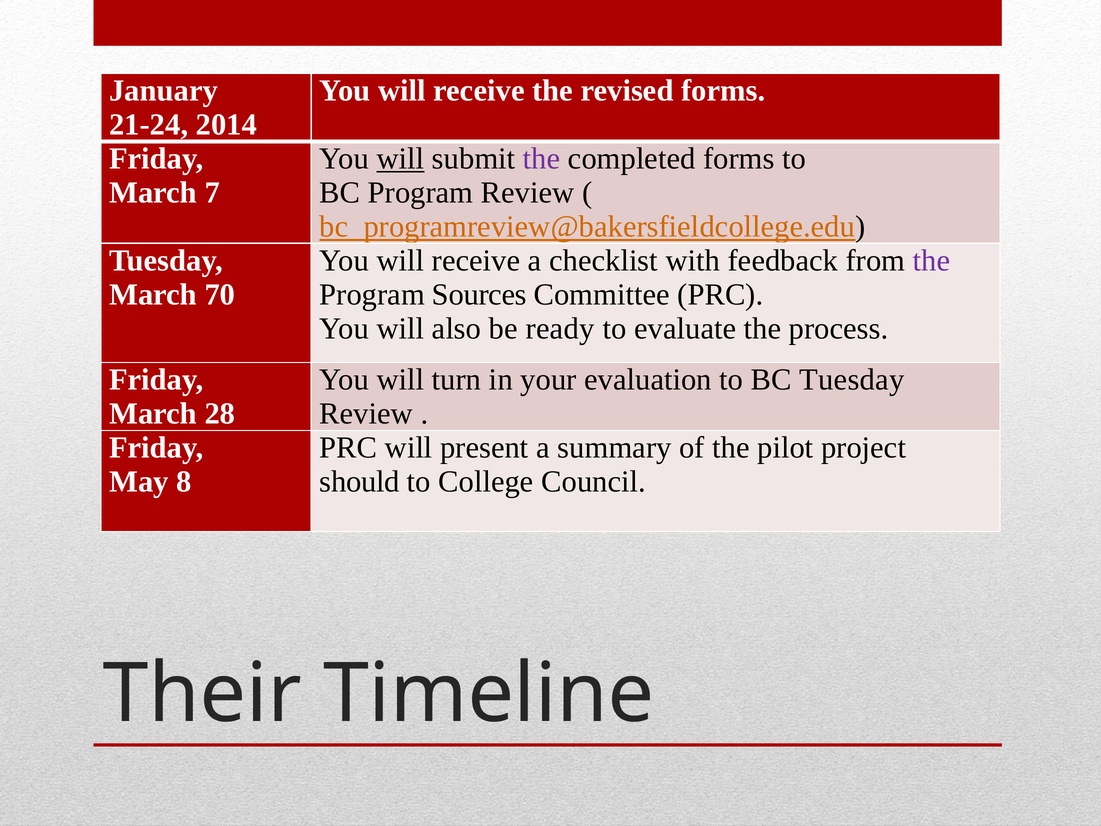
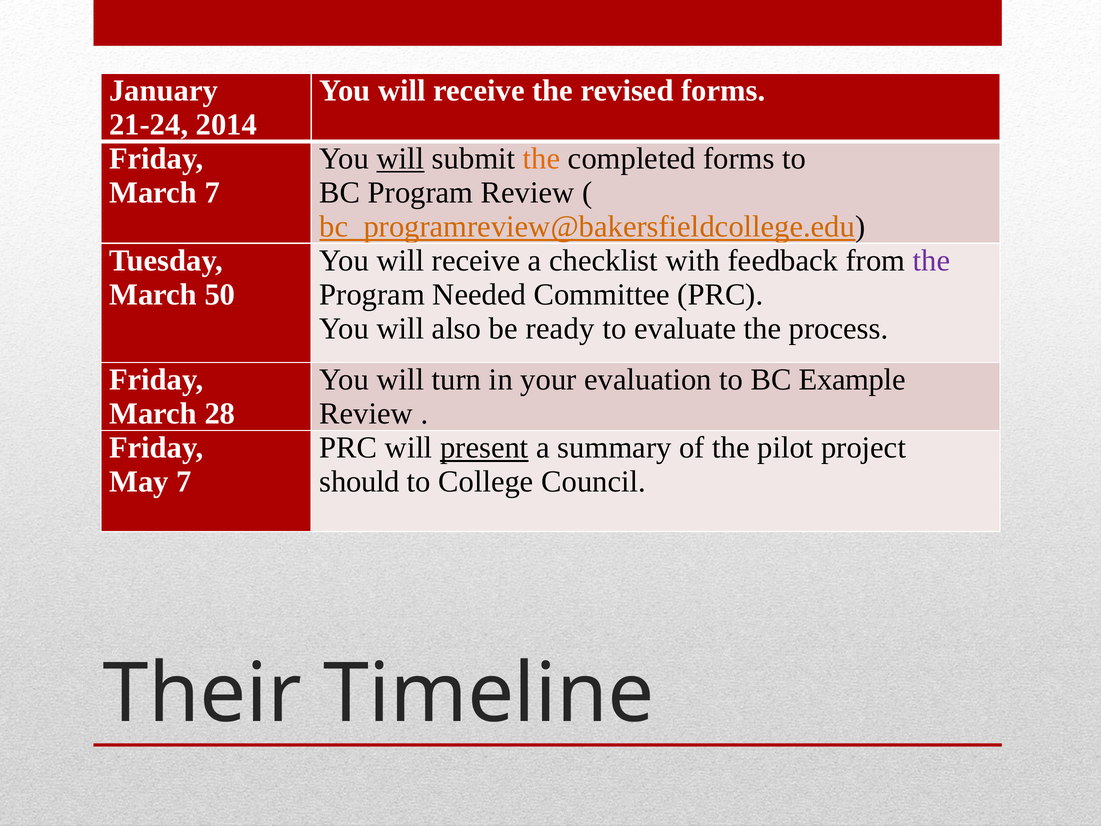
the at (542, 159) colour: purple -> orange
70: 70 -> 50
Sources: Sources -> Needed
BC Tuesday: Tuesday -> Example
present underline: none -> present
May 8: 8 -> 7
